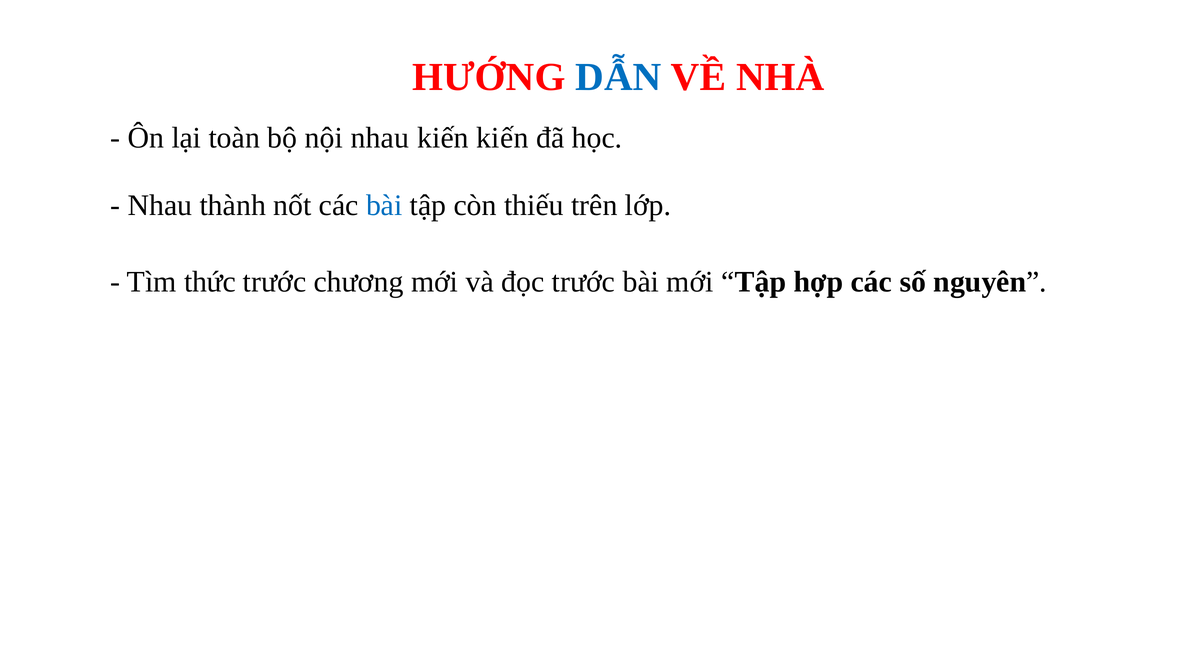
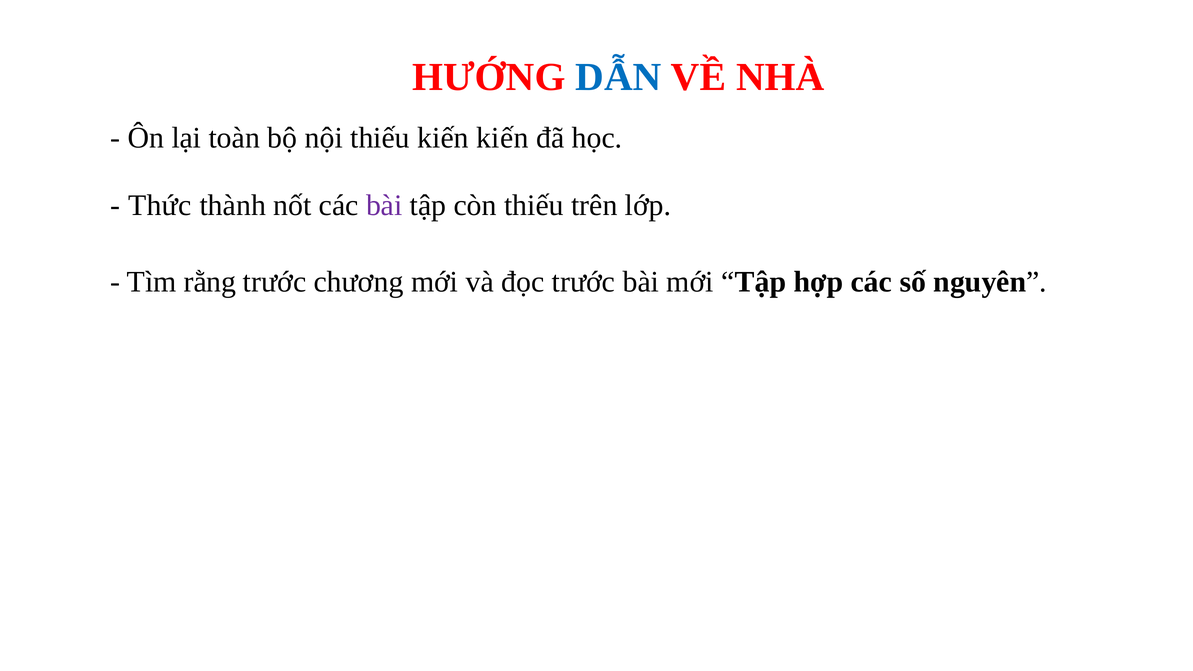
nội nhau: nhau -> thiếu
Nhau at (160, 205): Nhau -> Thức
bài at (384, 205) colour: blue -> purple
thức: thức -> rằng
